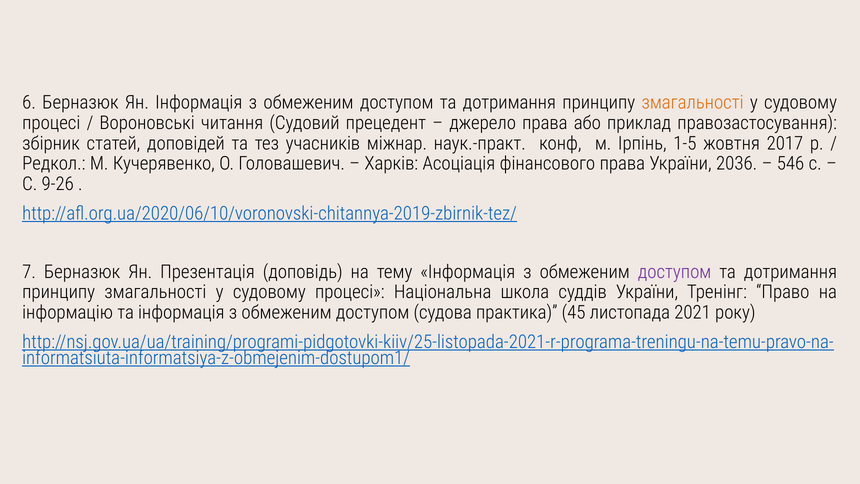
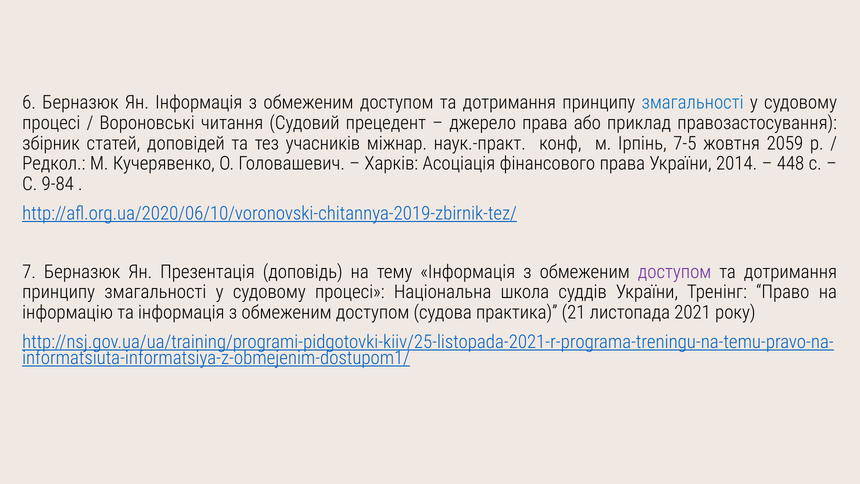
змагальності at (693, 103) colour: orange -> blue
1-5: 1-5 -> 7-5
2017: 2017 -> 2059
2036: 2036 -> 2014
546: 546 -> 448
9-26: 9-26 -> 9-84
45: 45 -> 21
